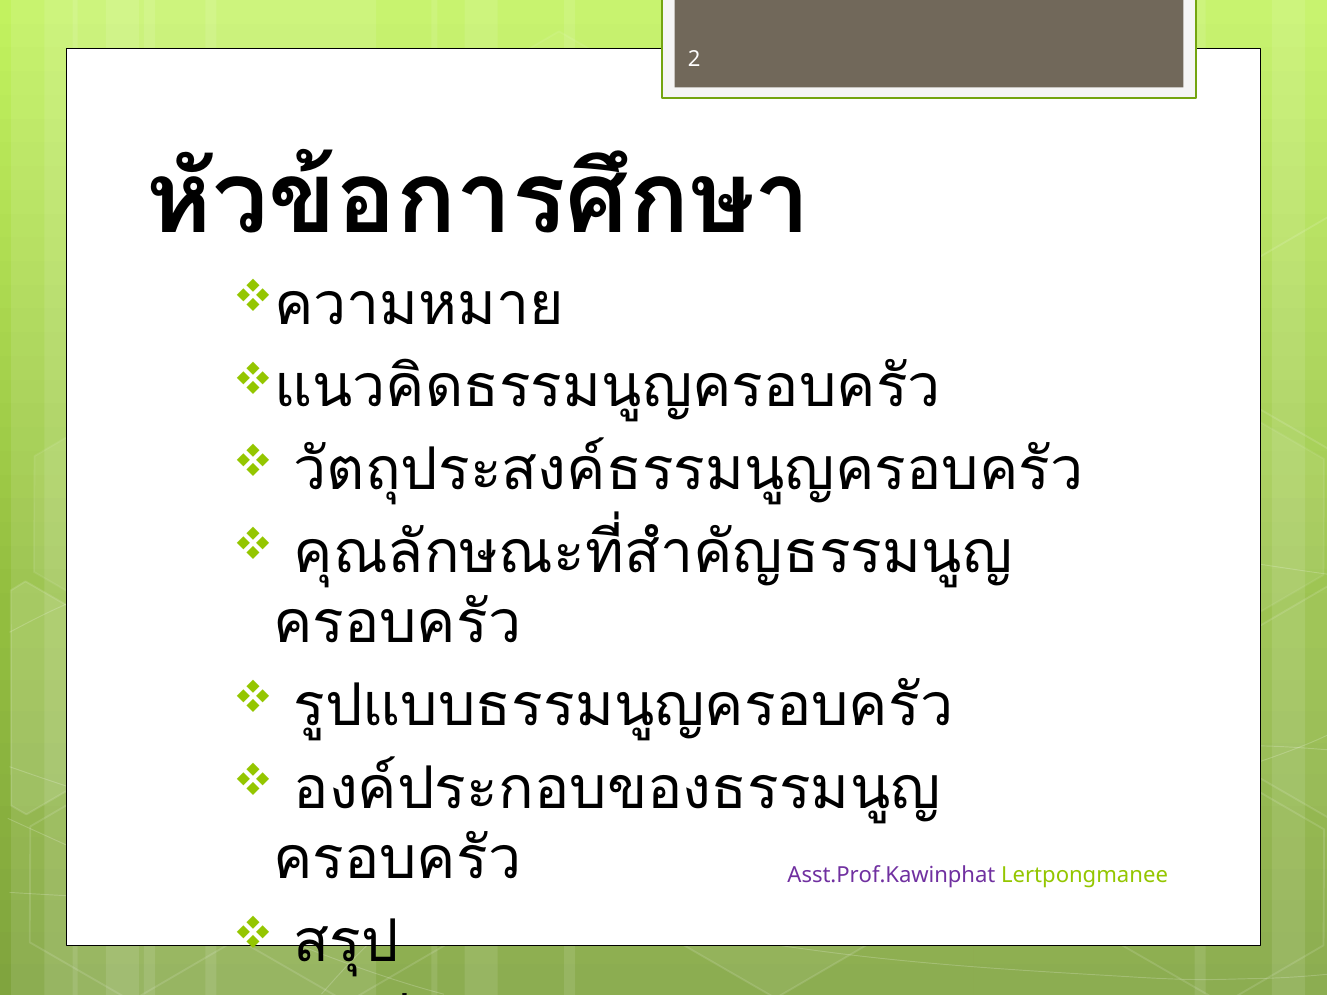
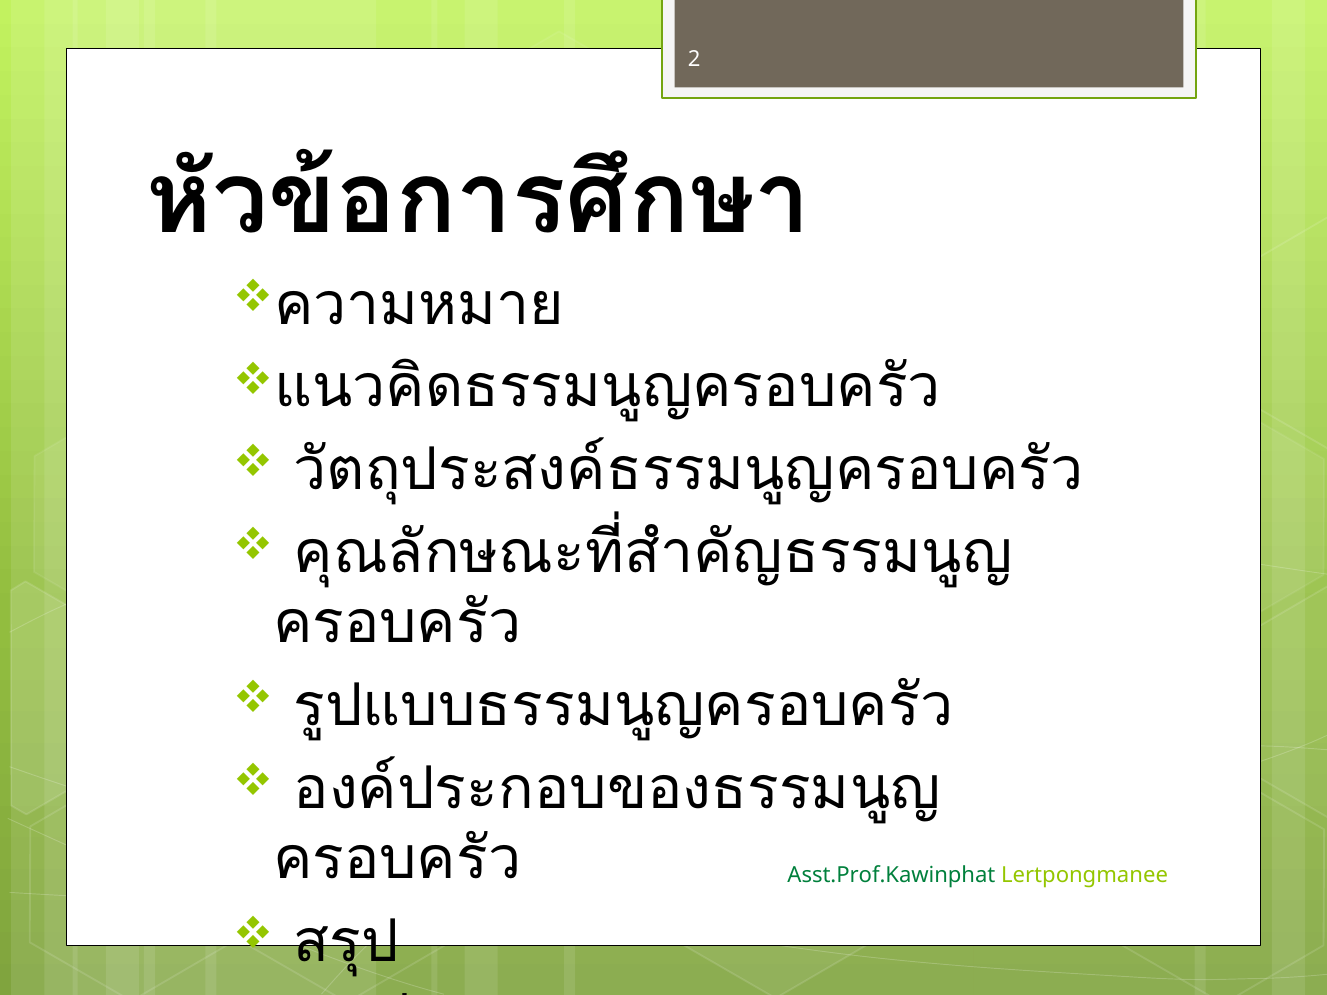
Asst.Prof.Kawinphat colour: purple -> green
